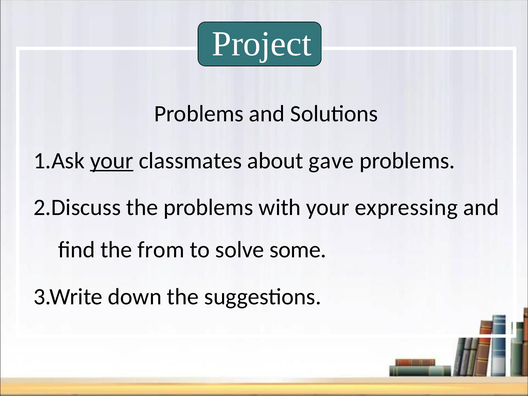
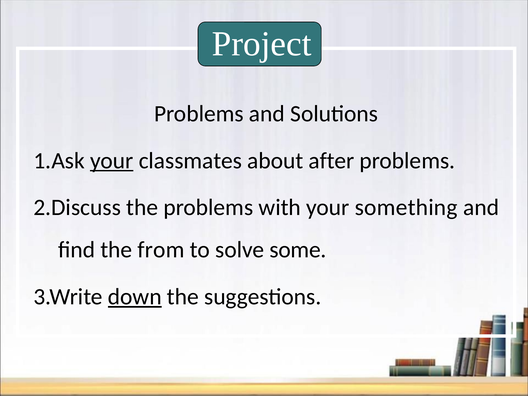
gave: gave -> after
expressing: expressing -> something
down underline: none -> present
